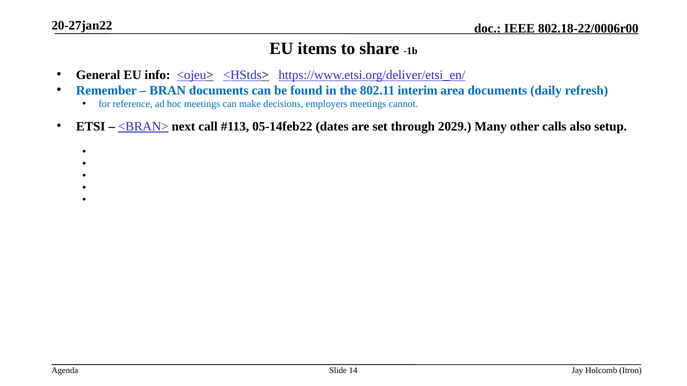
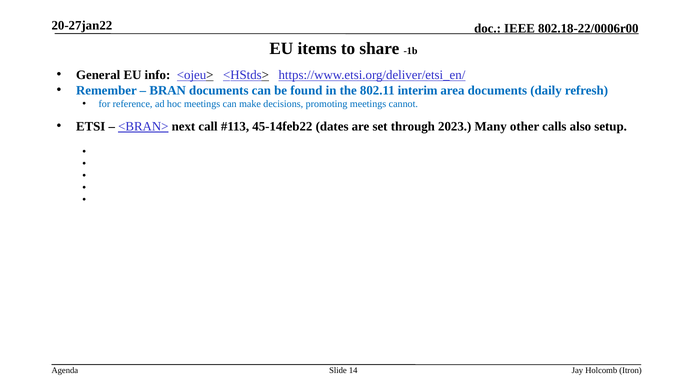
employers: employers -> promoting
05-14feb22: 05-14feb22 -> 45-14feb22
2029: 2029 -> 2023
